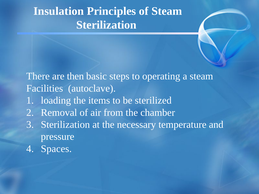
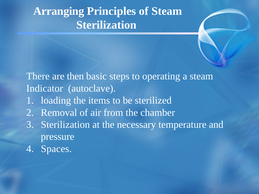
Insulation: Insulation -> Arranging
Facilities: Facilities -> Indicator
